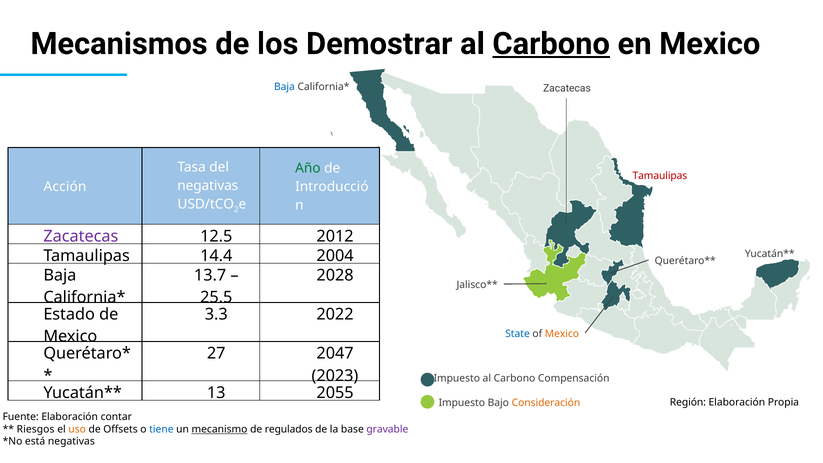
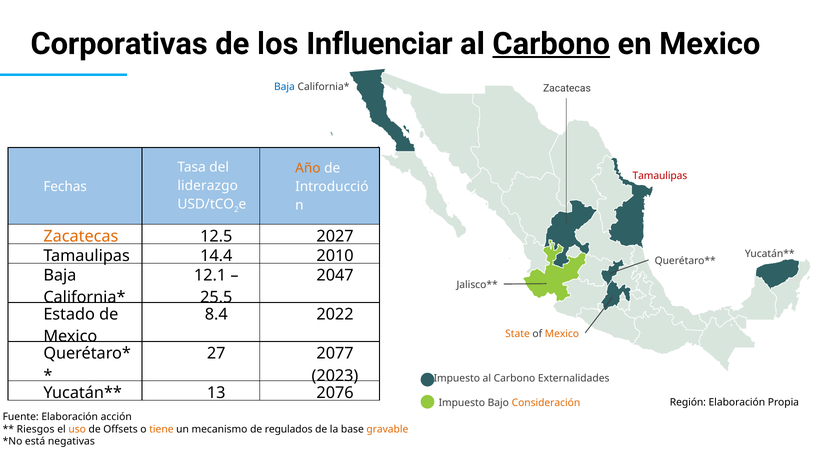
Mecanismos: Mecanismos -> Corporativas
Demostrar: Demostrar -> Influenciar
Año colour: green -> orange
negativas at (208, 186): negativas -> liderazgo
Acción: Acción -> Fechas
Zacatecas at (81, 236) colour: purple -> orange
2012: 2012 -> 2027
2004: 2004 -> 2010
13.7: 13.7 -> 12.1
2028: 2028 -> 2047
3.3: 3.3 -> 8.4
State colour: blue -> orange
2047: 2047 -> 2077
Compensación: Compensación -> Externalidades
2055: 2055 -> 2076
contar: contar -> acción
tiene colour: blue -> orange
mecanismo underline: present -> none
gravable colour: purple -> orange
